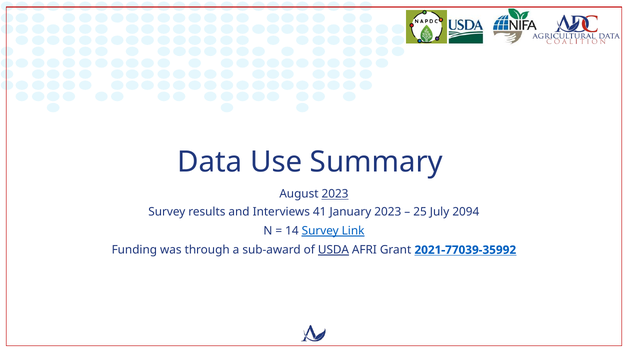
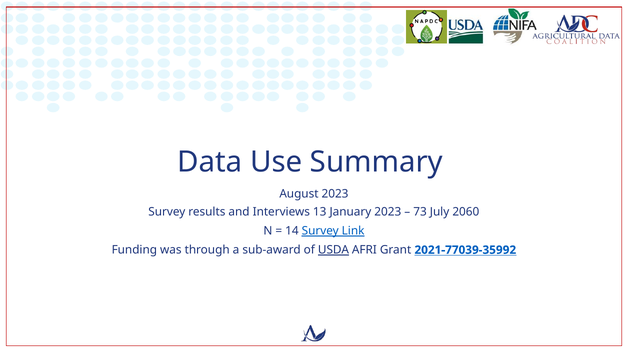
2023 at (335, 194) underline: present -> none
41: 41 -> 13
25: 25 -> 73
2094: 2094 -> 2060
